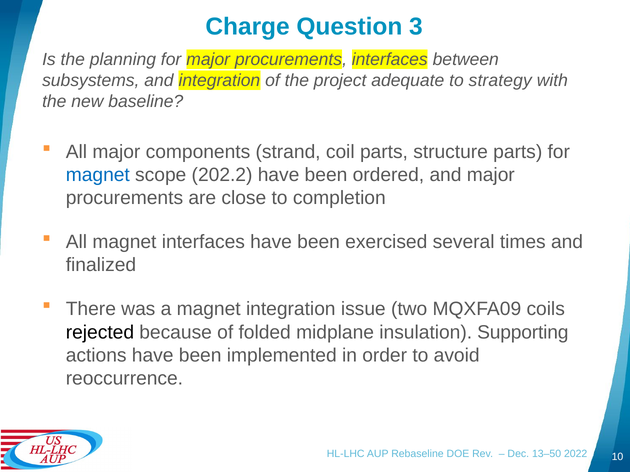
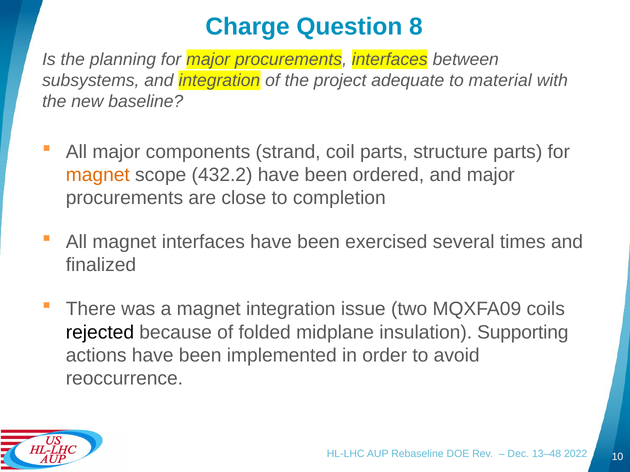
3: 3 -> 8
strategy: strategy -> material
magnet at (98, 175) colour: blue -> orange
202.2: 202.2 -> 432.2
13–50: 13–50 -> 13–48
